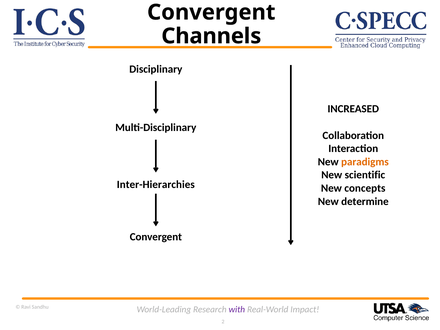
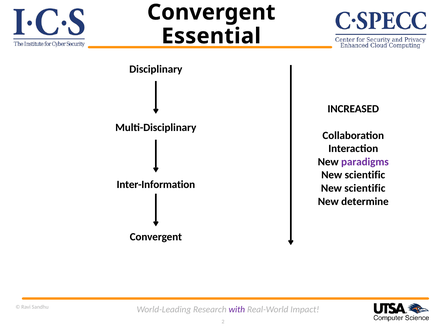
Channels: Channels -> Essential
paradigms colour: orange -> purple
Inter-Hierarchies: Inter-Hierarchies -> Inter-Information
concepts at (365, 188): concepts -> scientific
